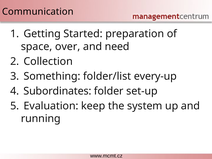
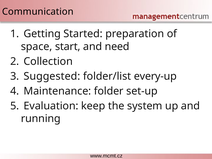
over: over -> start
Something at (52, 76): Something -> Suggested
Subordinates: Subordinates -> Maintenance
